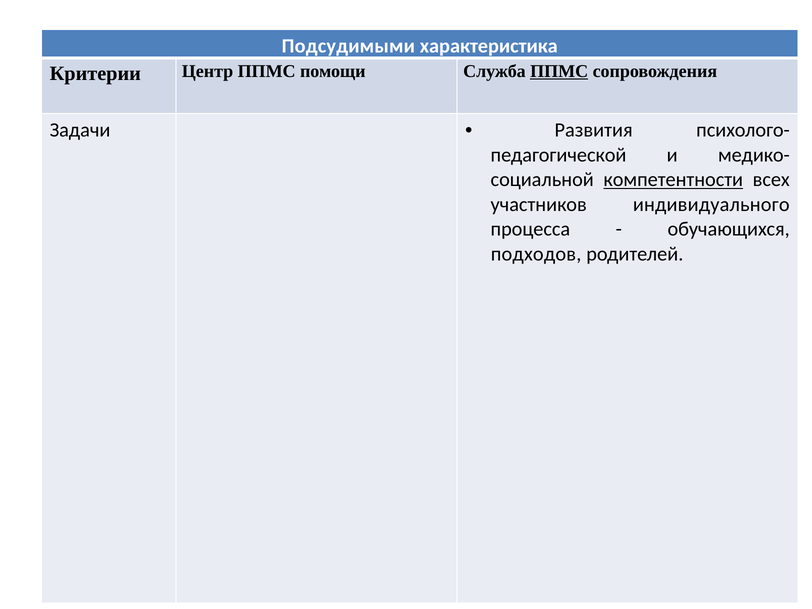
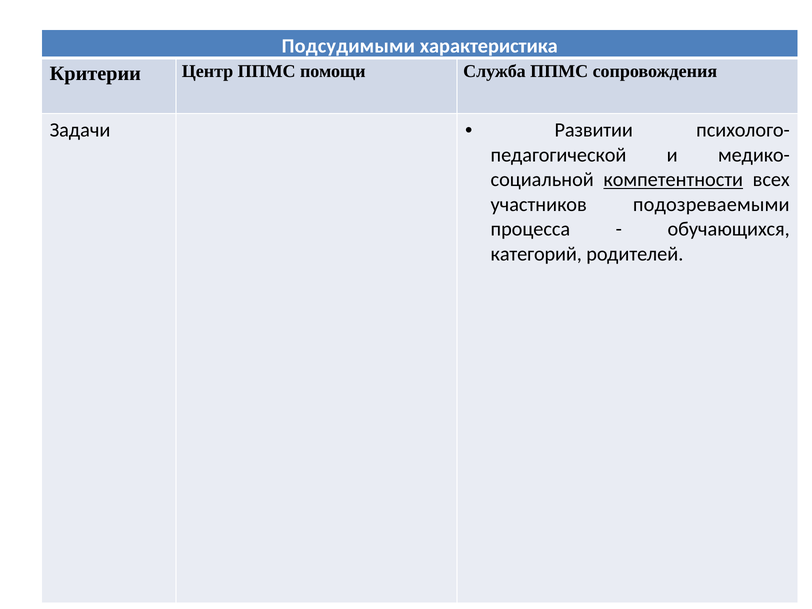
ППМС at (559, 71) underline: present -> none
Развития: Развития -> Развитии
индивидуального: индивидуального -> подозреваемыми
подходов: подходов -> категорий
